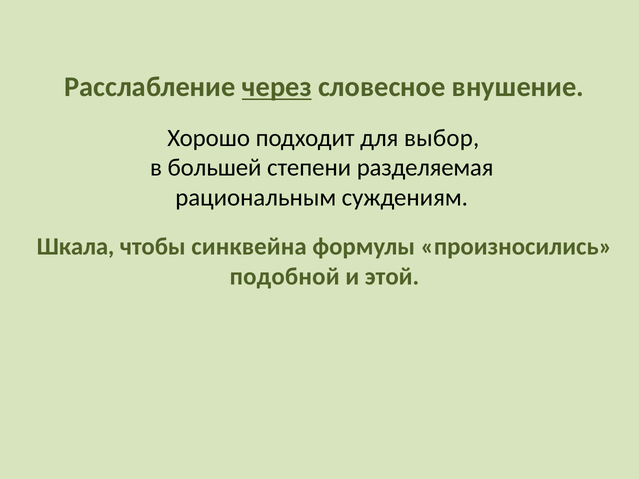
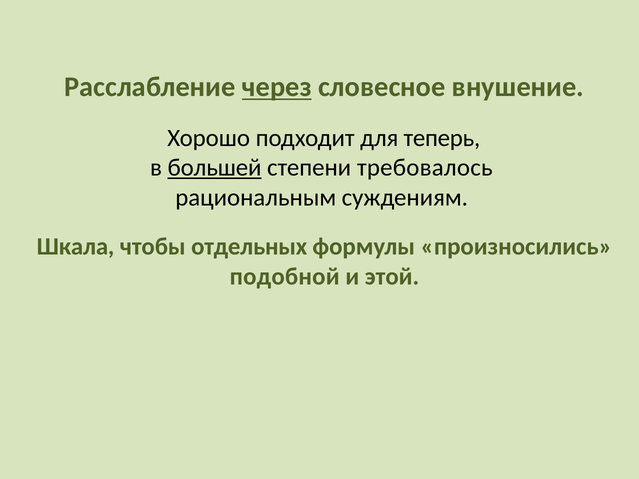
выбор: выбор -> теперь
большей underline: none -> present
разделяемая: разделяемая -> требовалось
синквейна: синквейна -> отдельных
